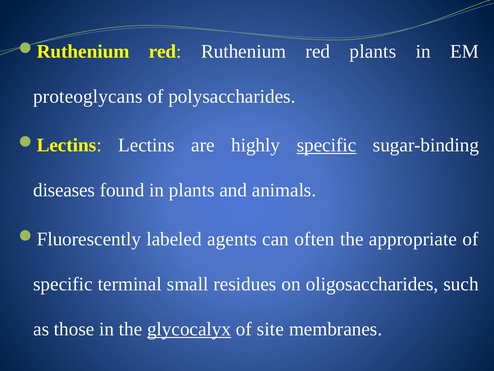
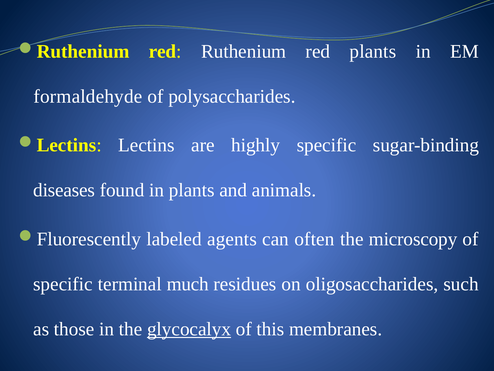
proteoglycans: proteoglycans -> formaldehyde
specific at (327, 145) underline: present -> none
appropriate: appropriate -> microscopy
small: small -> much
site: site -> this
